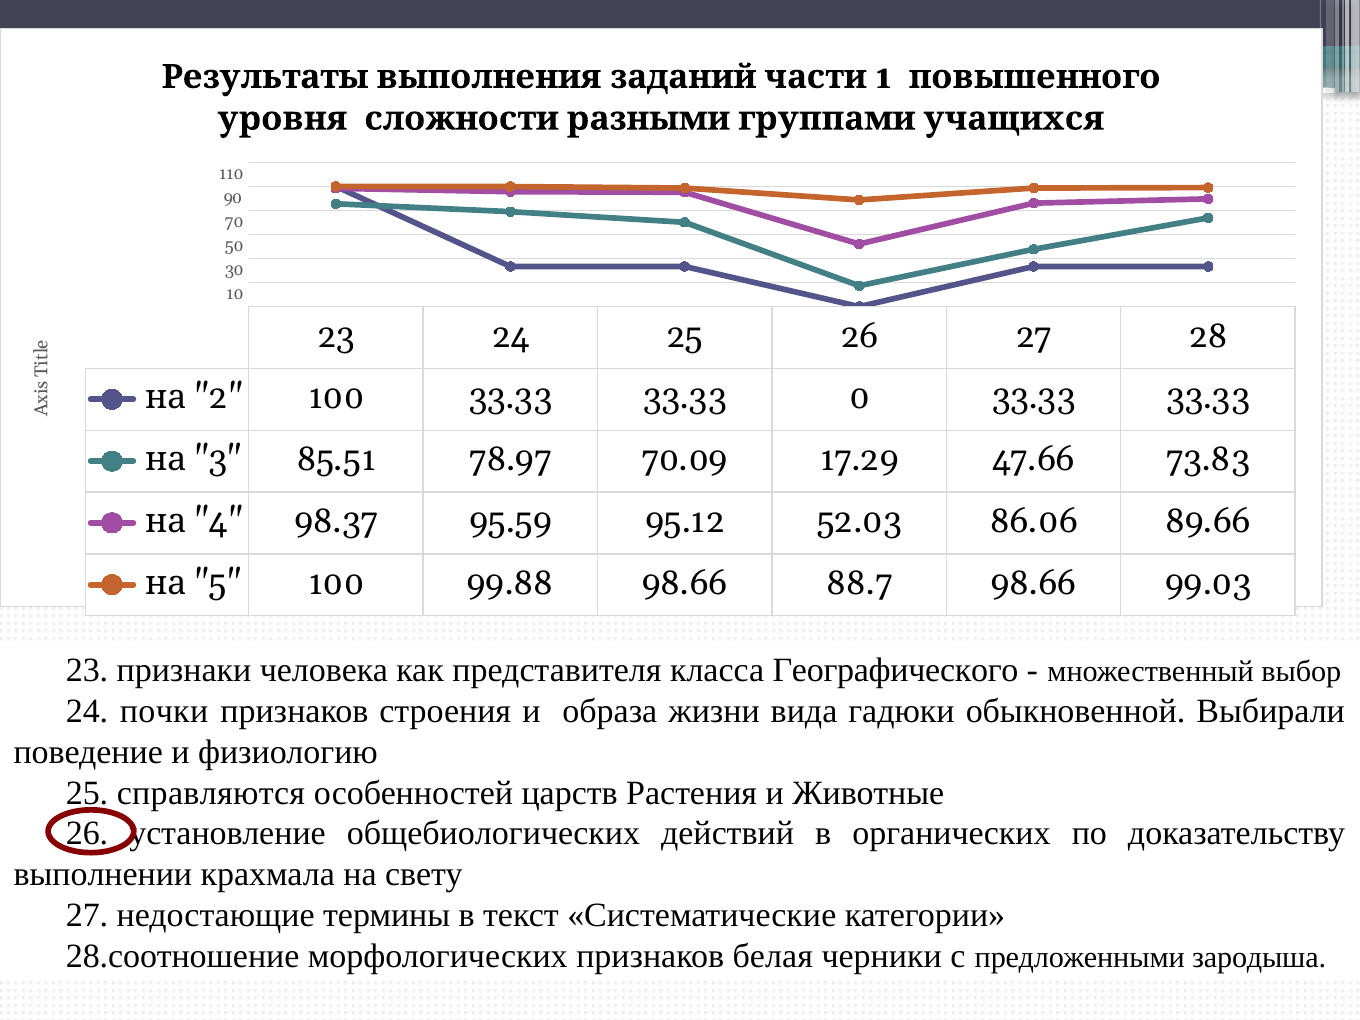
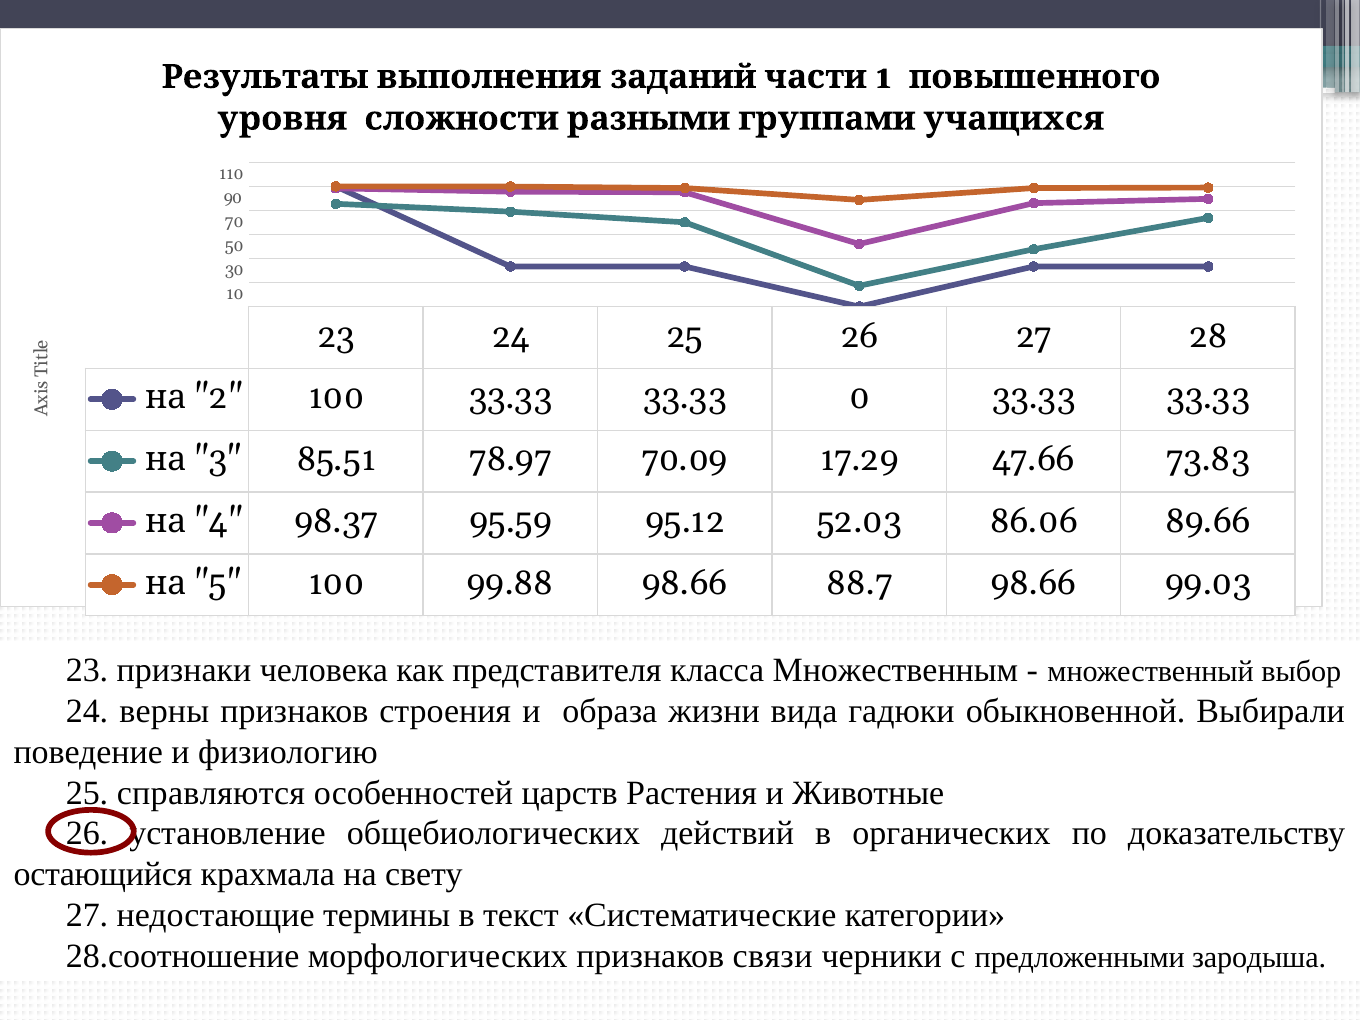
Географического: Географического -> Множественным
почки: почки -> верны
выполнении: выполнении -> остающийся
белая: белая -> связи
